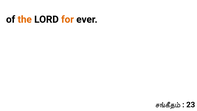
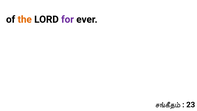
for colour: orange -> purple
